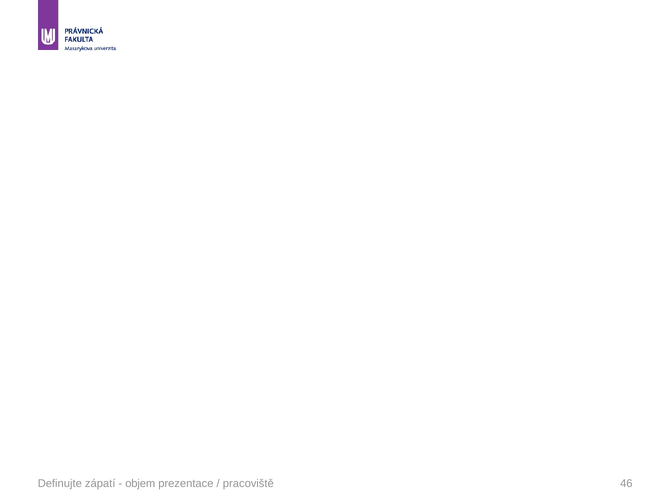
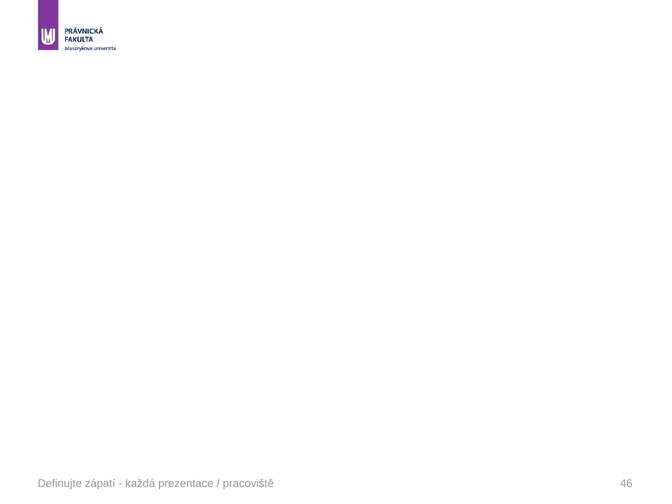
objem: objem -> každá
